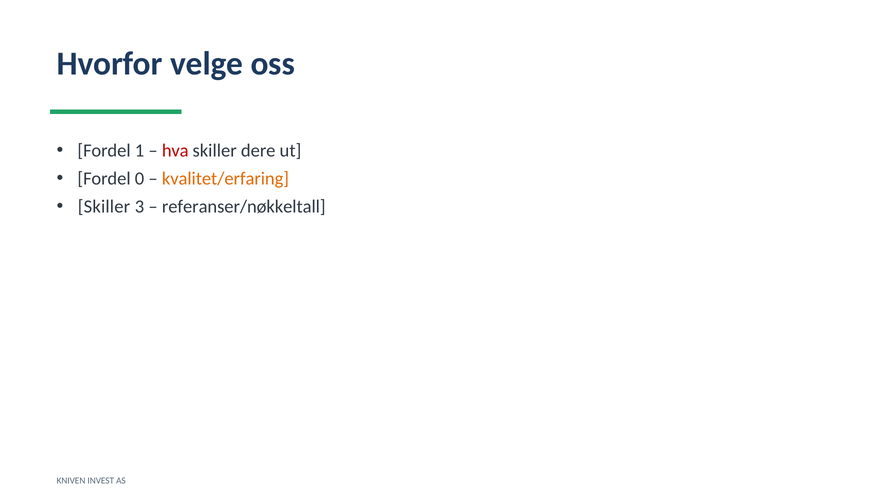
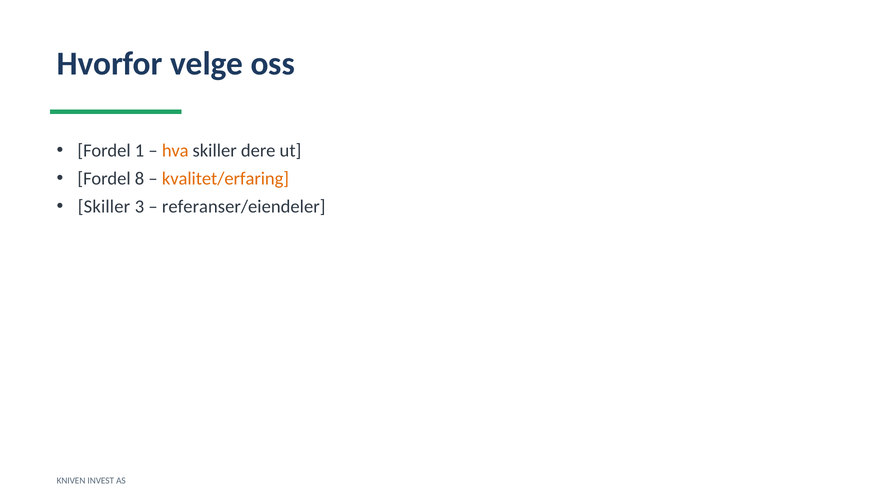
hva colour: red -> orange
0: 0 -> 8
referanser/nøkkeltall: referanser/nøkkeltall -> referanser/eiendeler
